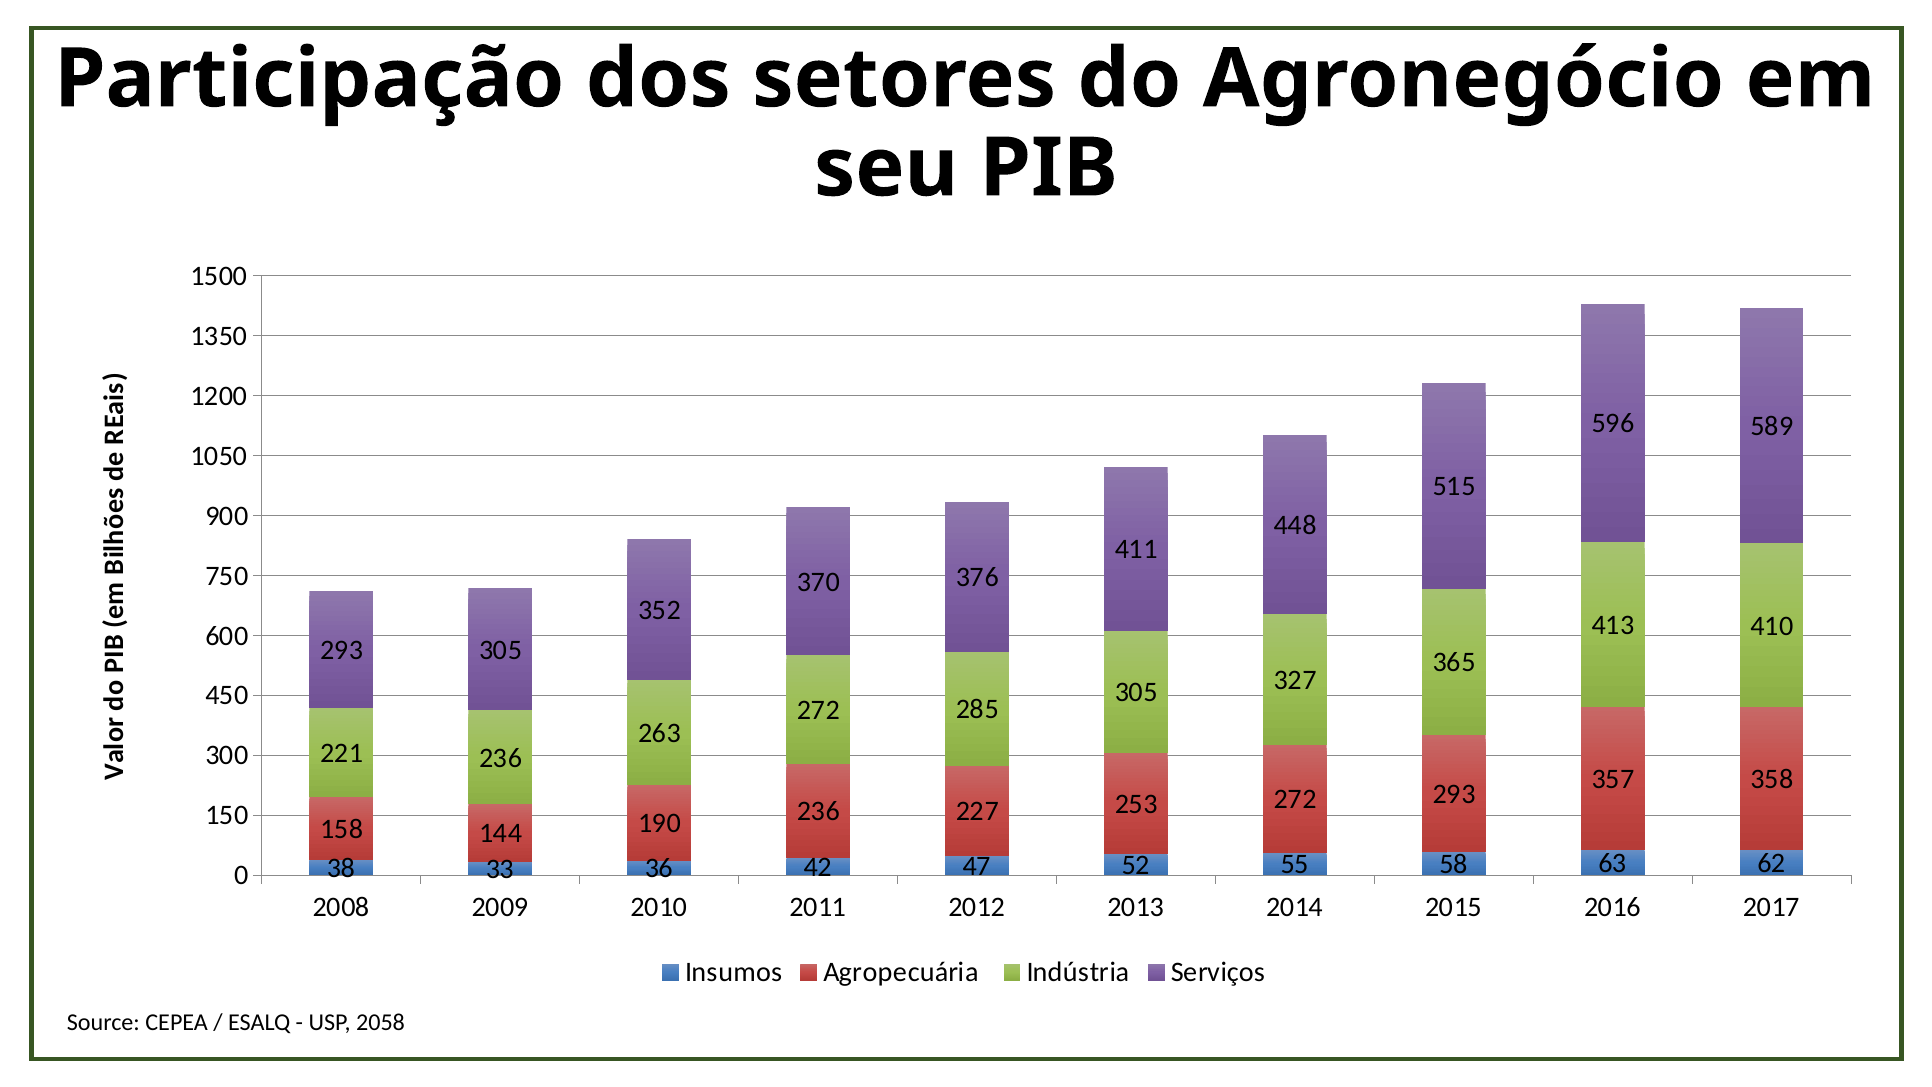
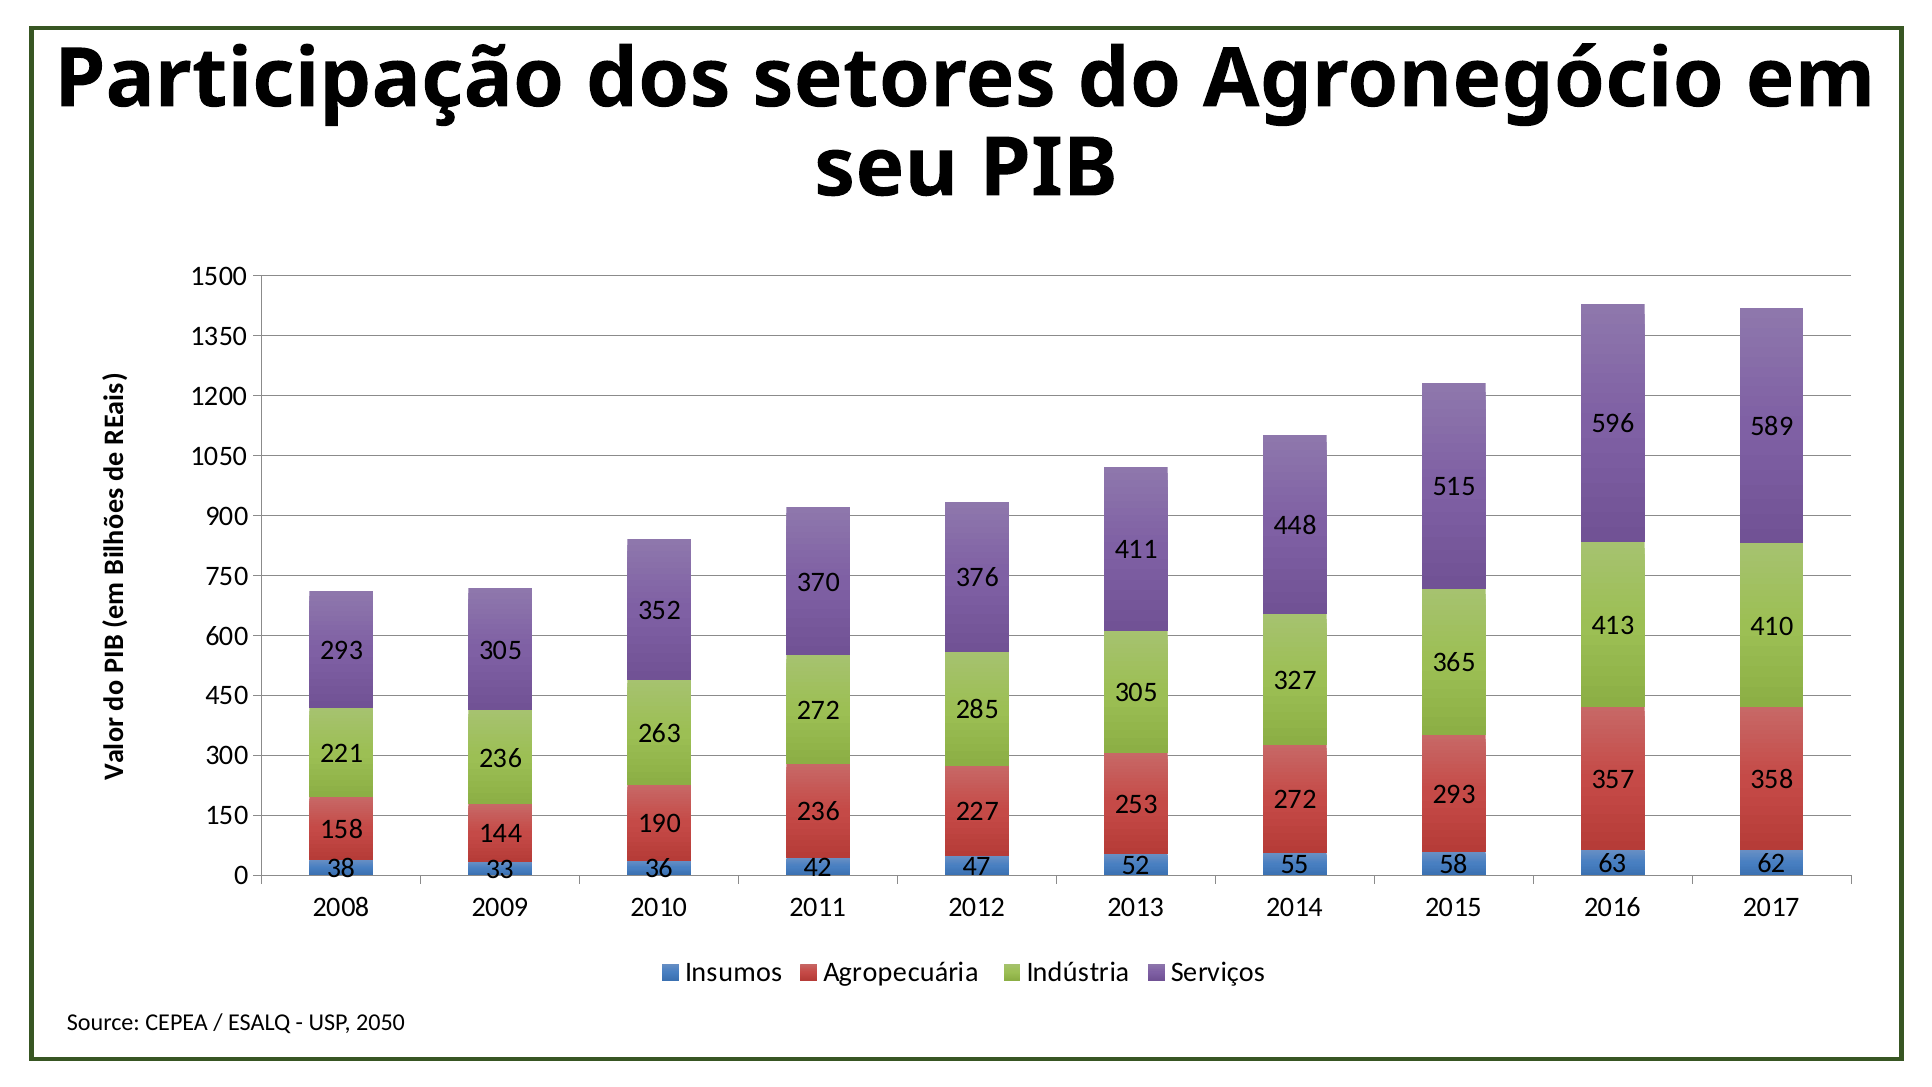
2058: 2058 -> 2050
